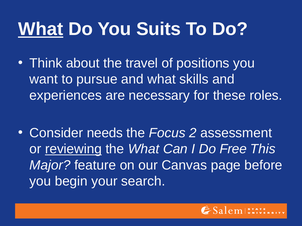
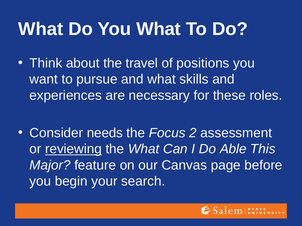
What at (41, 29) underline: present -> none
You Suits: Suits -> What
Free: Free -> Able
